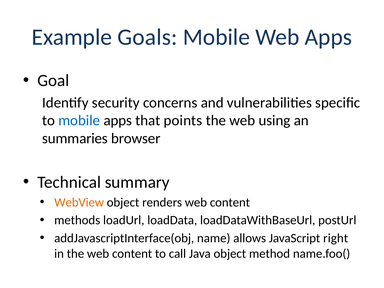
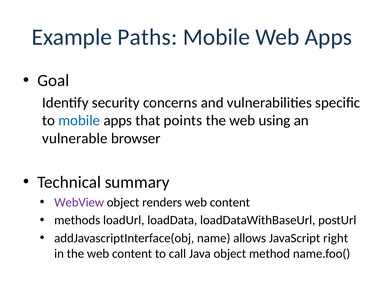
Goals: Goals -> Paths
summaries: summaries -> vulnerable
WebView colour: orange -> purple
